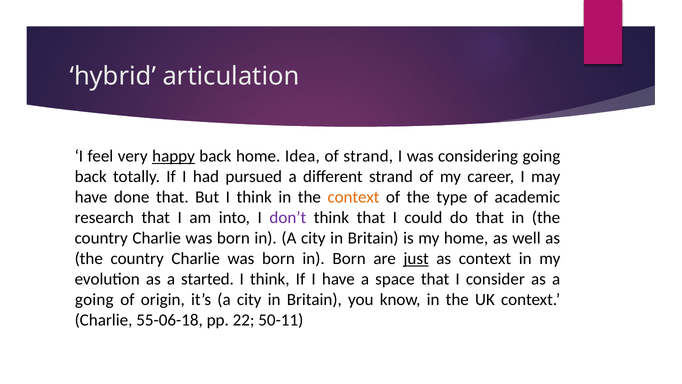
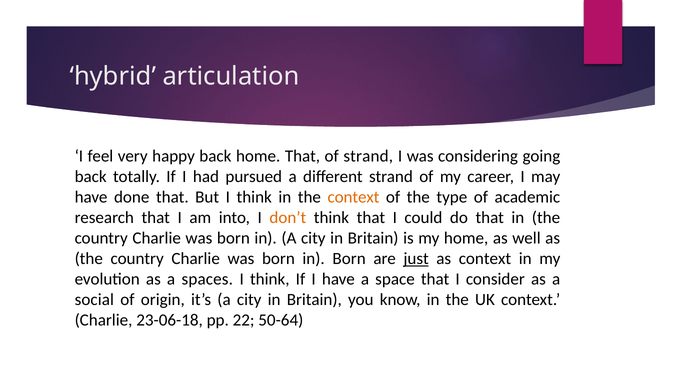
happy underline: present -> none
home Idea: Idea -> That
don’t colour: purple -> orange
started: started -> spaces
going at (94, 299): going -> social
55-06-18: 55-06-18 -> 23-06-18
50-11: 50-11 -> 50-64
